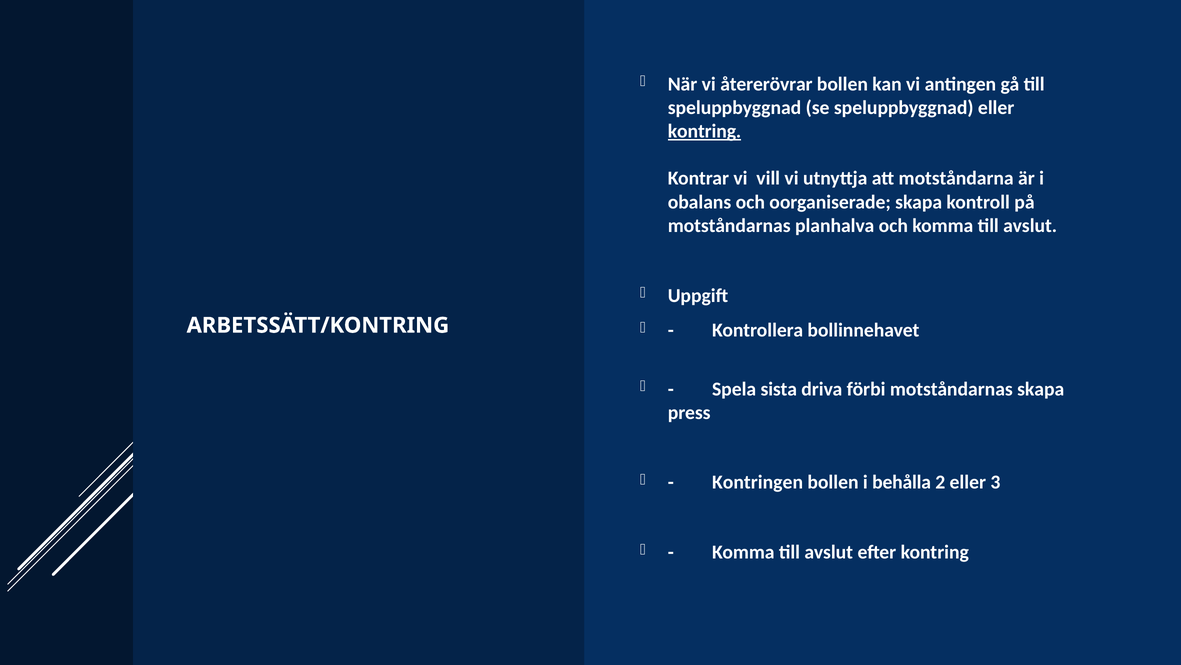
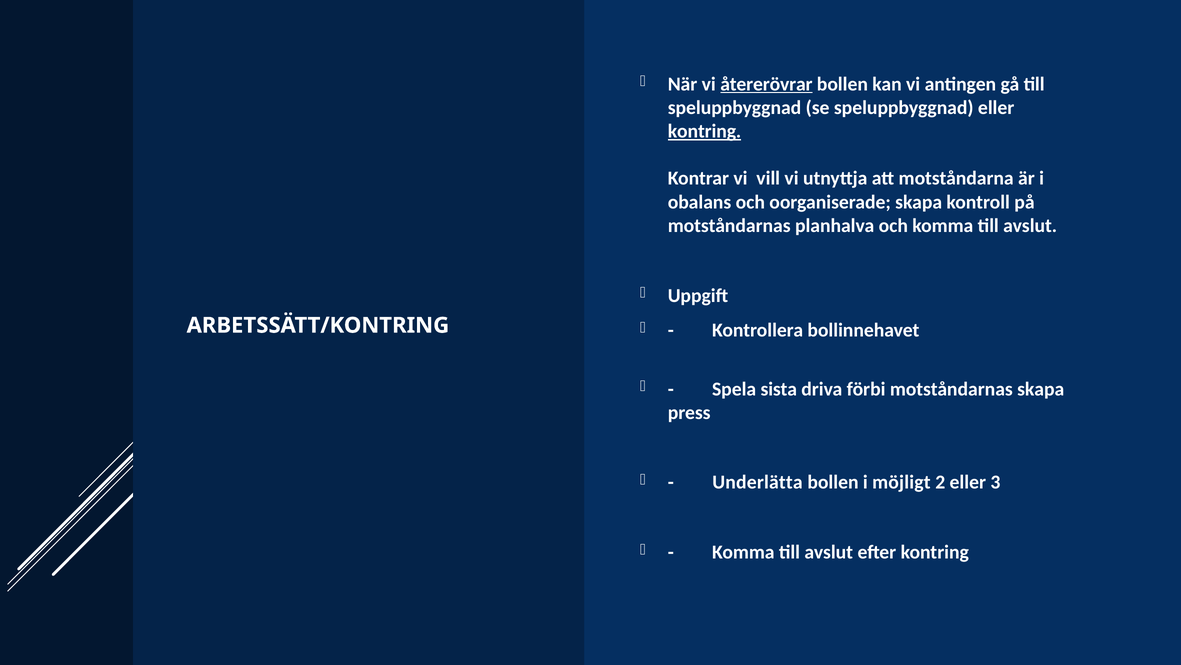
återerövrar underline: none -> present
Kontringen: Kontringen -> Underlätta
behålla: behålla -> möjligt
